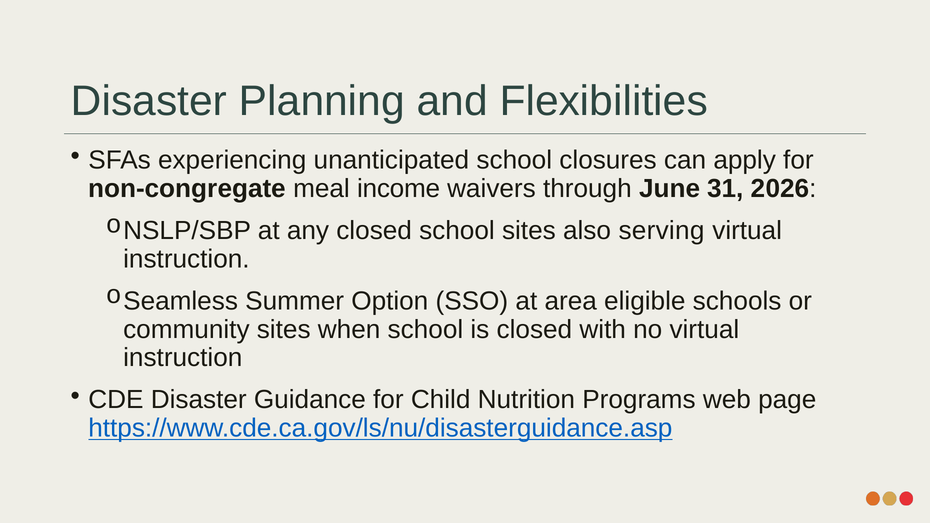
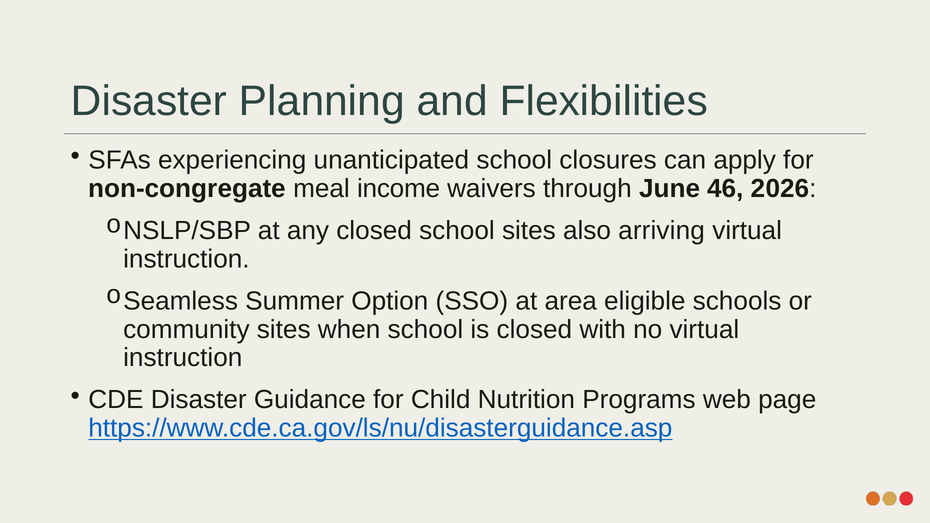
31: 31 -> 46
serving: serving -> arriving
